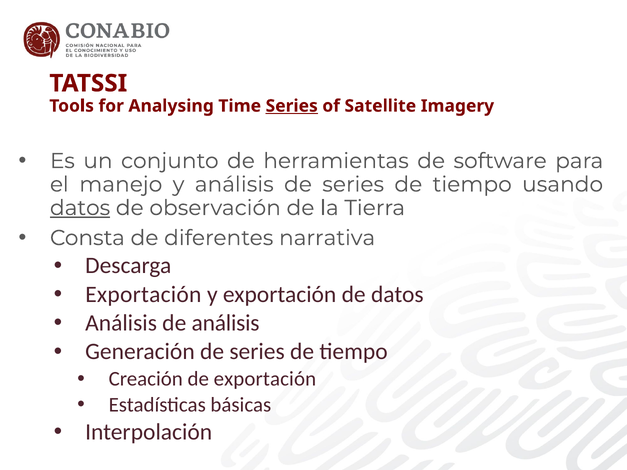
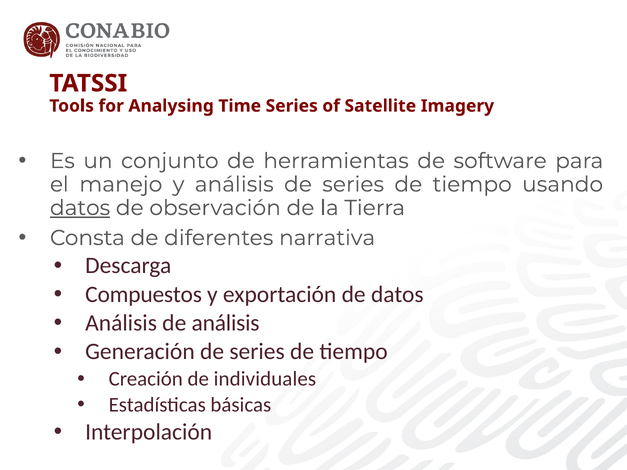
Series at (292, 106) underline: present -> none
Exportación at (143, 294): Exportación -> Compuestos
de exportación: exportación -> individuales
